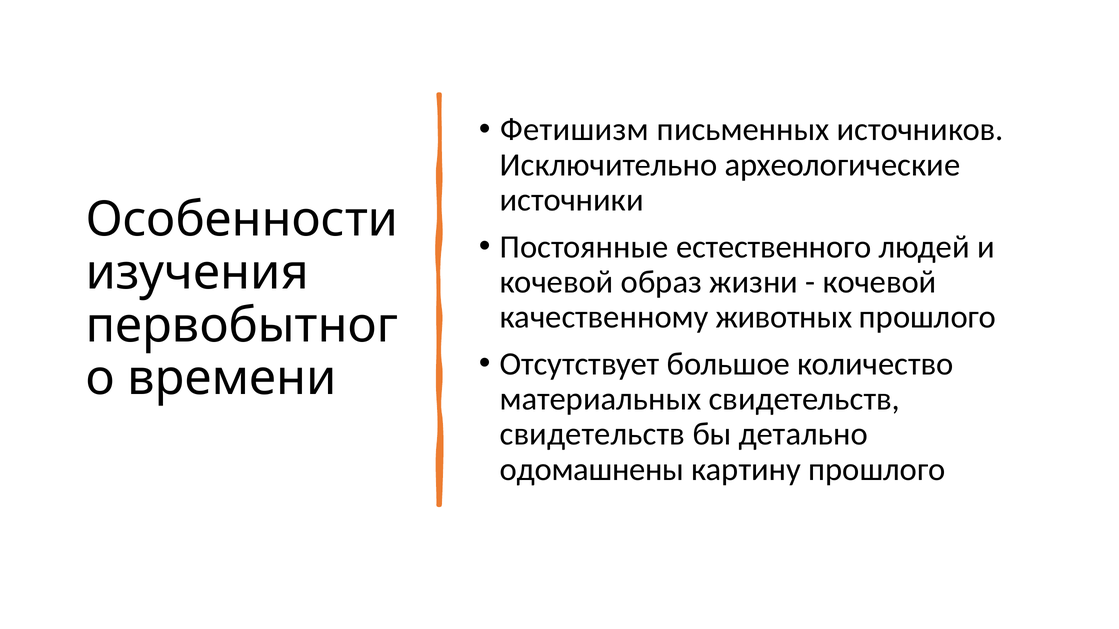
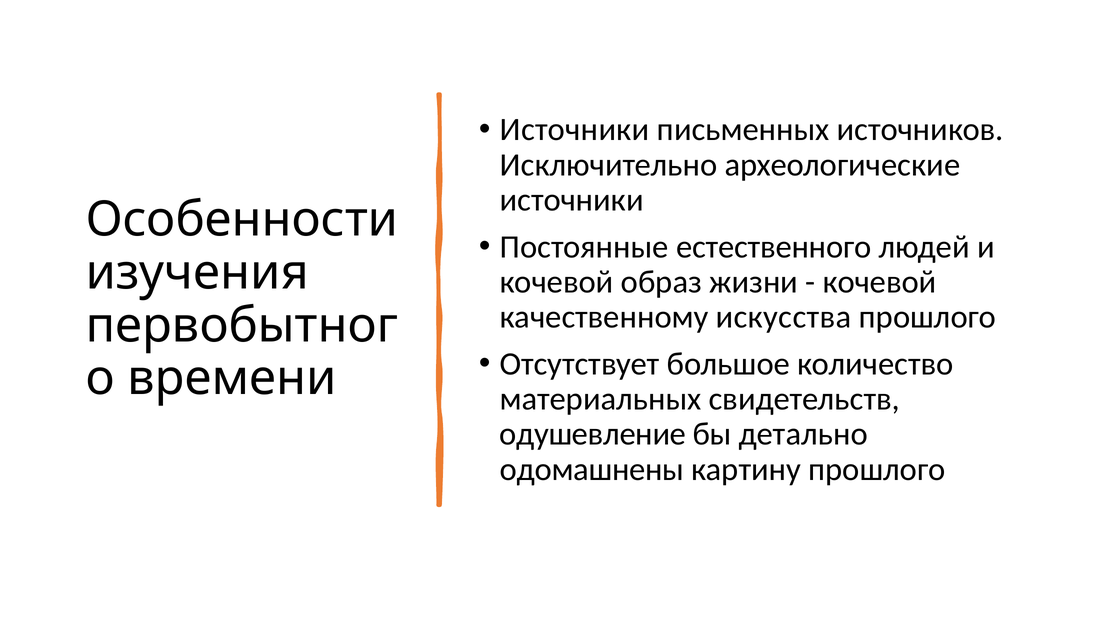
Фетишизм at (575, 130): Фетишизм -> Источники
животных: животных -> искусства
свидетельств at (592, 435): свидетельств -> одушевление
